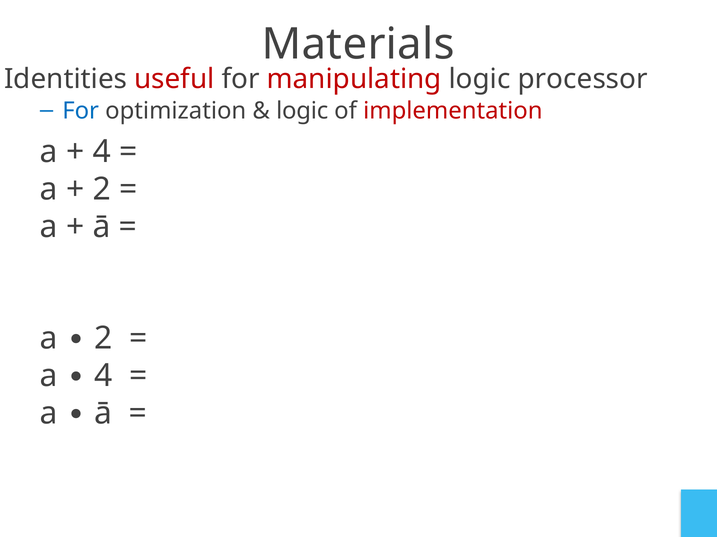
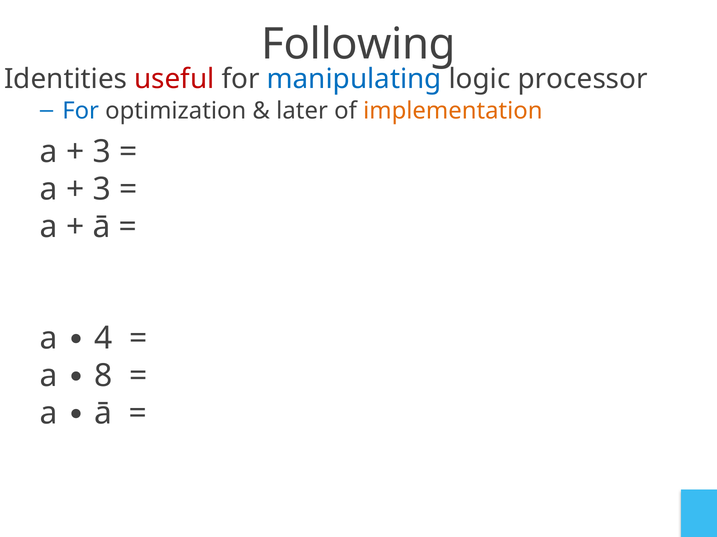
Materials: Materials -> Following
manipulating colour: red -> blue
logic at (302, 111): logic -> later
implementation colour: red -> orange
4 at (102, 152): 4 -> 3
2 at (102, 190): 2 -> 3
a 2: 2 -> 4
a 4: 4 -> 8
